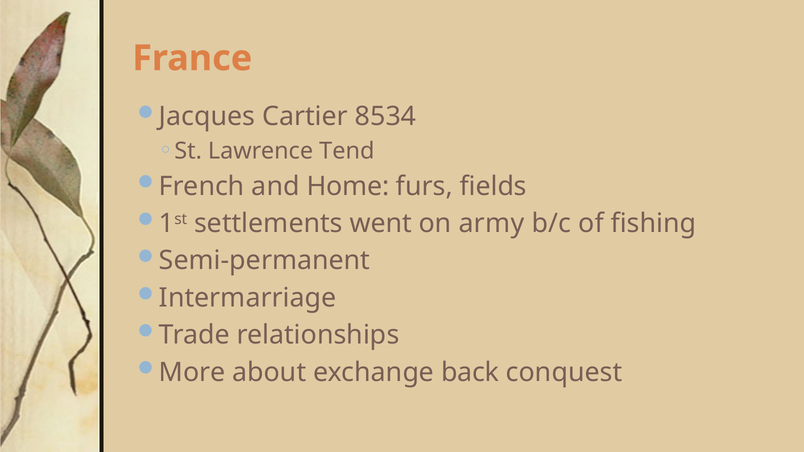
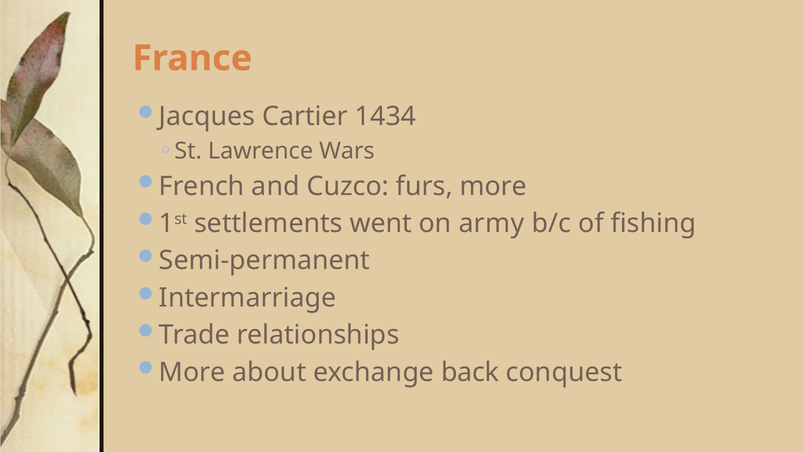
8534: 8534 -> 1434
Tend: Tend -> Wars
Home: Home -> Cuzco
furs fields: fields -> more
